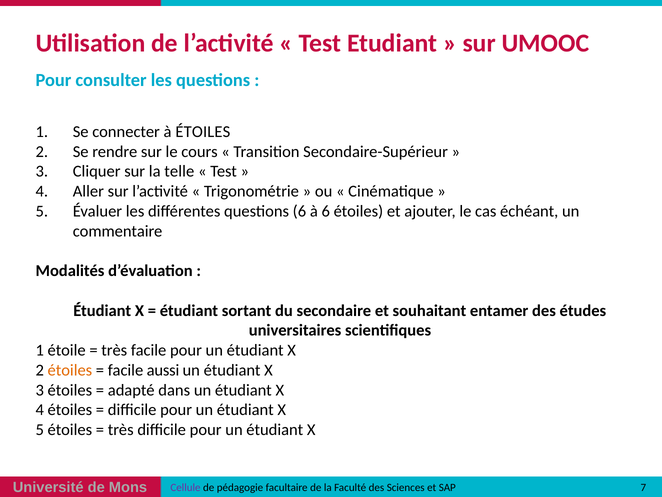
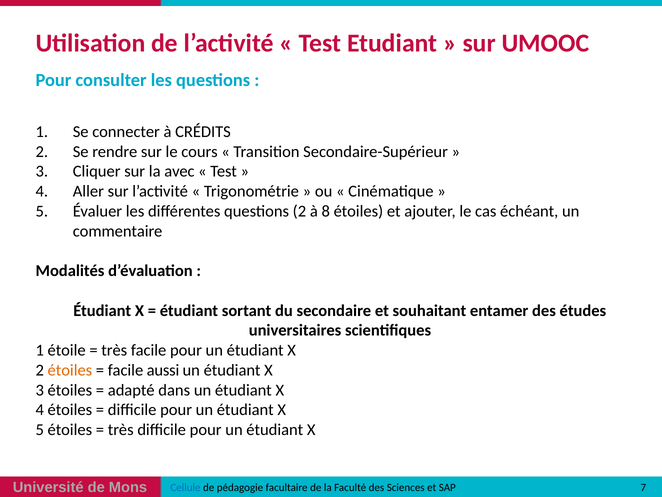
à ÉTOILES: ÉTOILES -> CRÉDITS
telle: telle -> avec
questions 6: 6 -> 2
à 6: 6 -> 8
Cellule colour: purple -> blue
